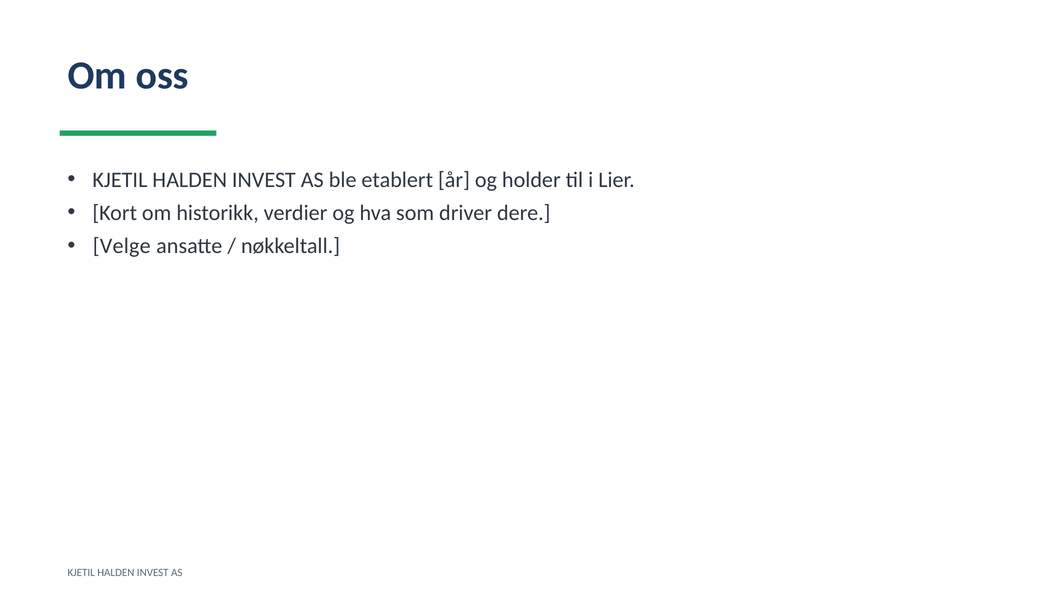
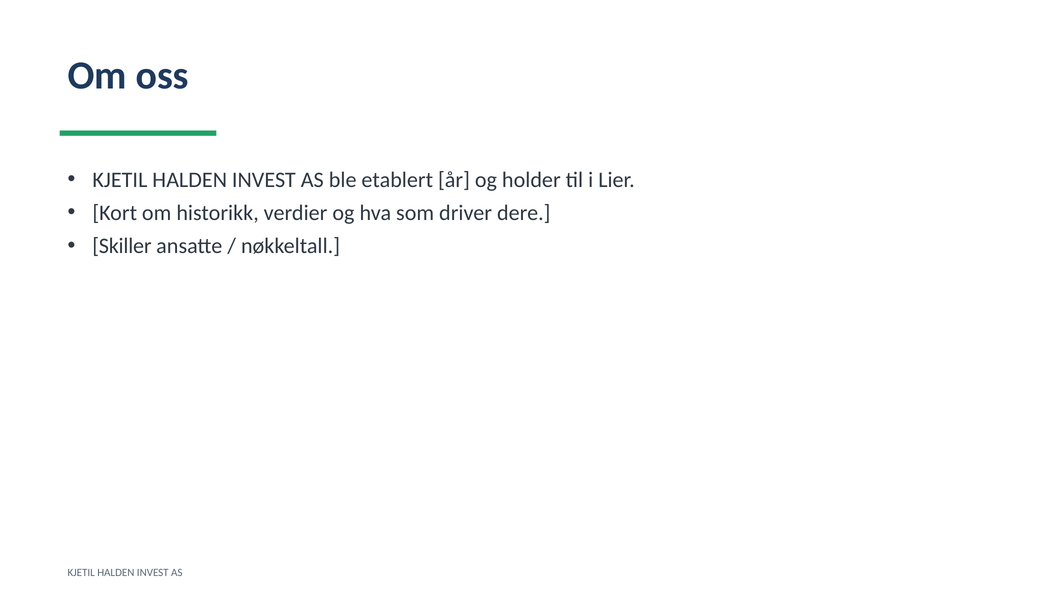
Velge: Velge -> Skiller
